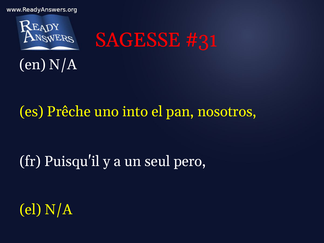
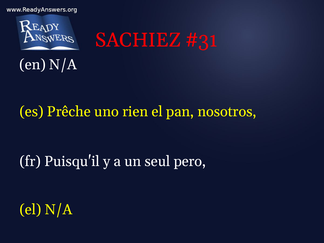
SAGESSE: SAGESSE -> SACHIEZ
into: into -> rien
